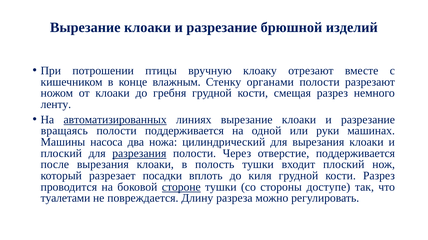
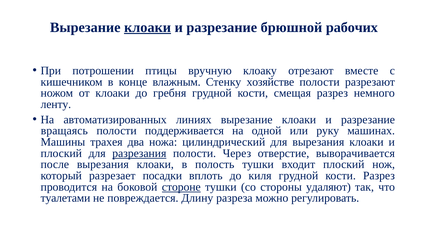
клоаки at (148, 27) underline: none -> present
изделий: изделий -> рабочих
органами: органами -> хозяйстве
автоматизированных underline: present -> none
руки: руки -> руку
насоса: насоса -> трахея
отверстие поддерживается: поддерживается -> выворачивается
доступе: доступе -> удаляют
